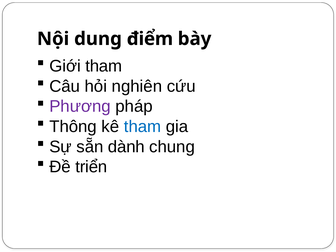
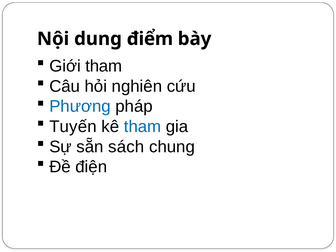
Phương colour: purple -> blue
Thông: Thông -> Tuyến
dành: dành -> sách
triển: triển -> điện
